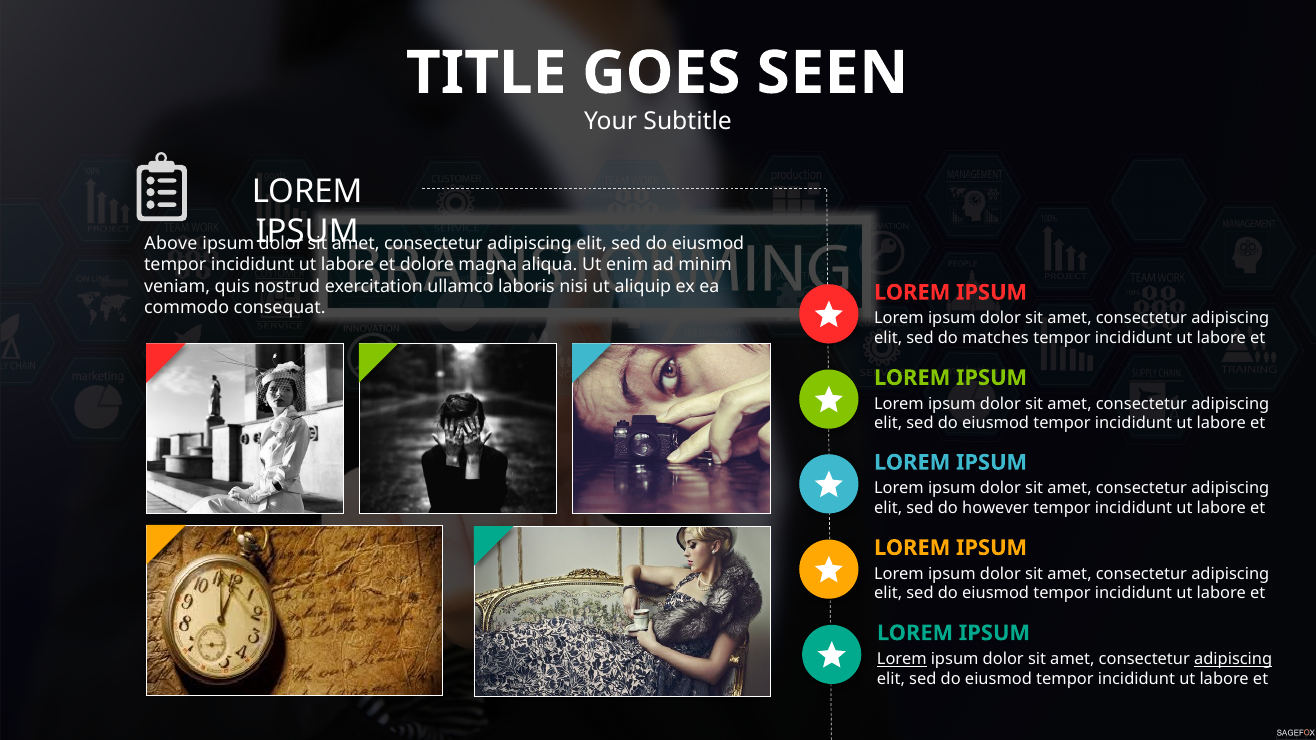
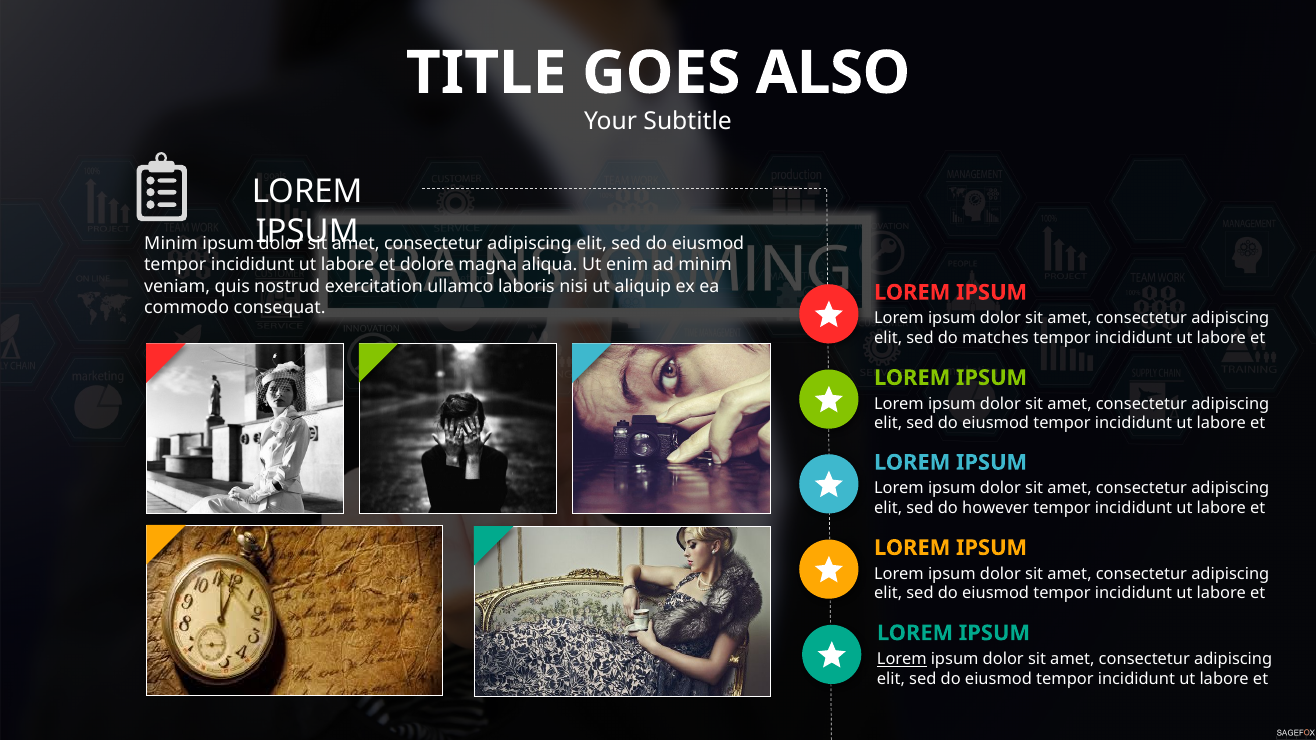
SEEN: SEEN -> ALSO
Above at (171, 244): Above -> Minim
adipiscing at (1233, 659) underline: present -> none
